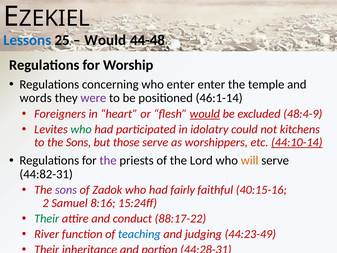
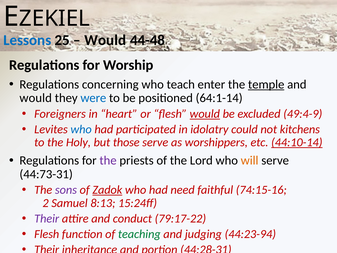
who enter: enter -> teach
temple underline: none -> present
words at (36, 98): words -> would
were colour: purple -> blue
46:1-14: 46:1-14 -> 64:1-14
48:4-9: 48:4-9 -> 49:4-9
who at (81, 129) colour: green -> blue
to the Sons: Sons -> Holy
44:82-31: 44:82-31 -> 44:73-31
Zadok underline: none -> present
fairly: fairly -> need
40:15-16: 40:15-16 -> 74:15-16
8:16: 8:16 -> 8:13
Their at (47, 218) colour: green -> purple
88:17-22: 88:17-22 -> 79:17-22
River at (47, 234): River -> Flesh
teaching colour: blue -> green
44:23-49: 44:23-49 -> 44:23-94
